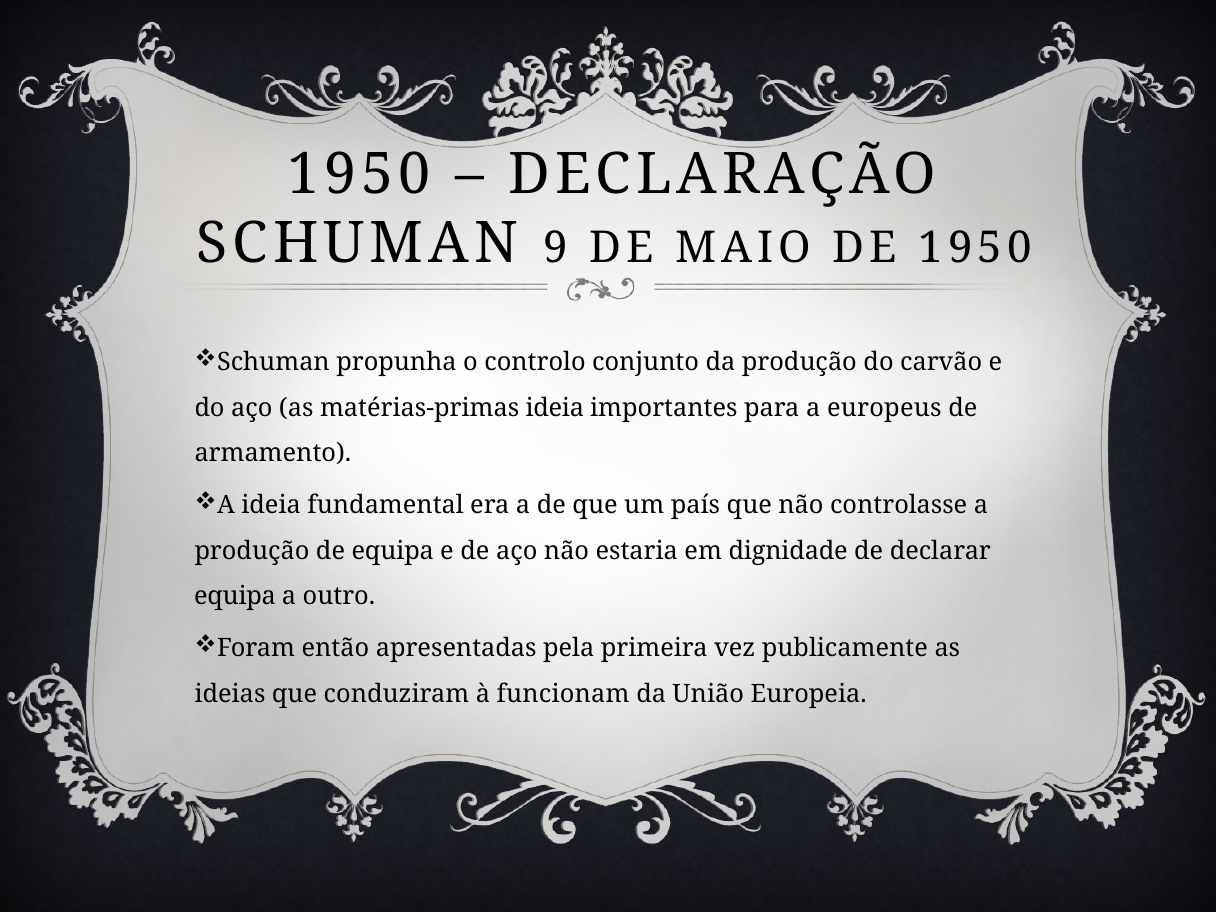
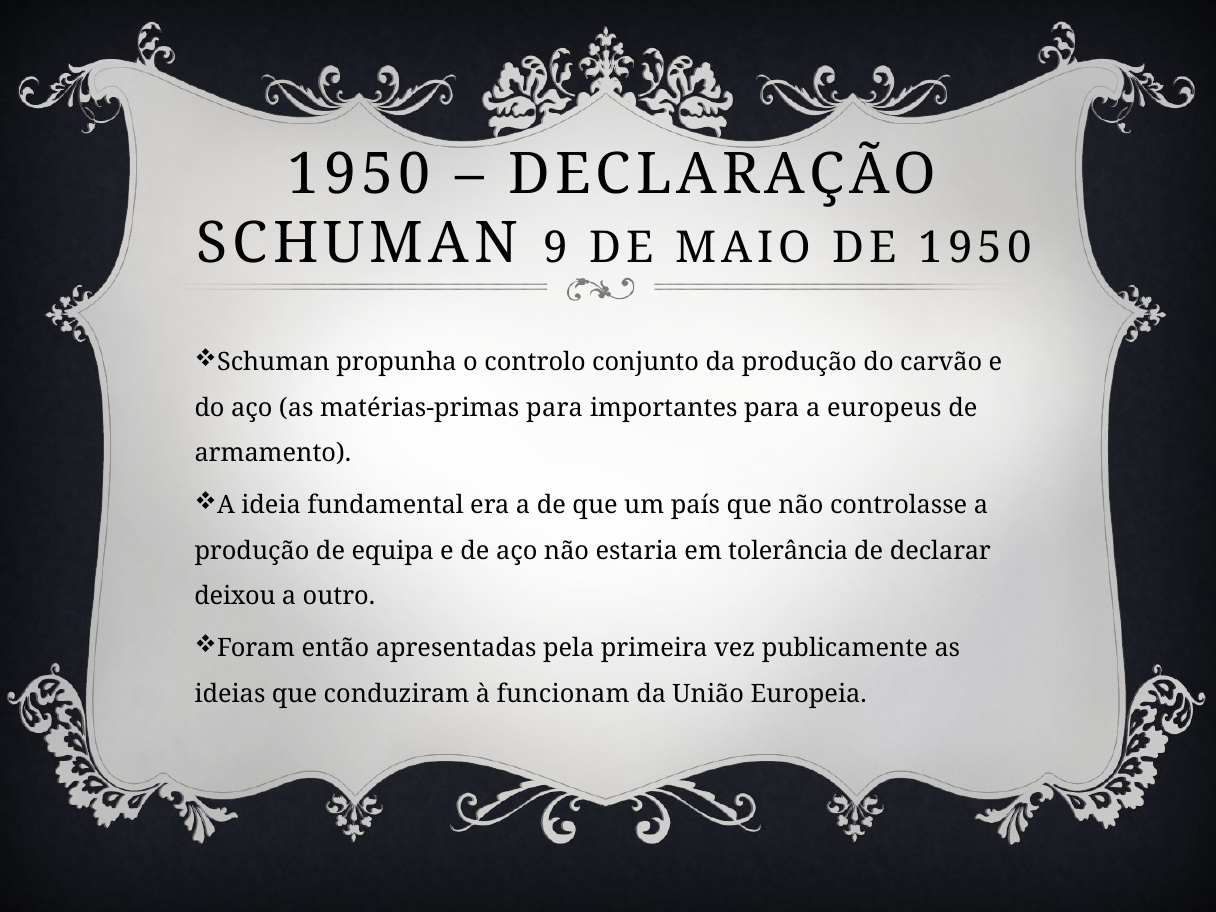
matérias-primas ideia: ideia -> para
dignidade: dignidade -> tolerância
equipa at (235, 596): equipa -> deixou
